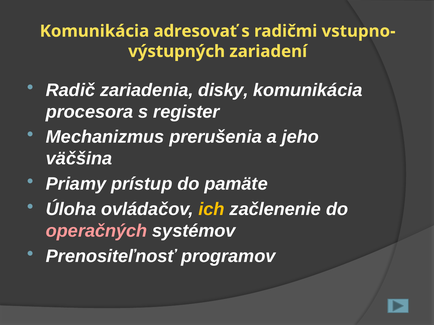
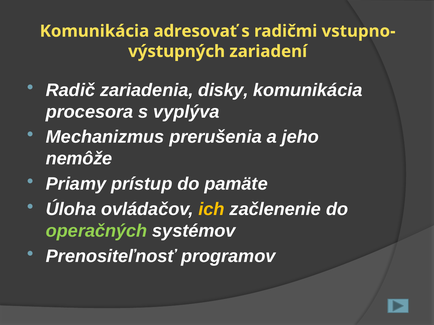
register: register -> vyplýva
väčšina: väčšina -> nemôže
operačných colour: pink -> light green
